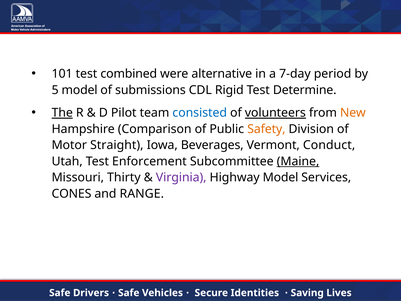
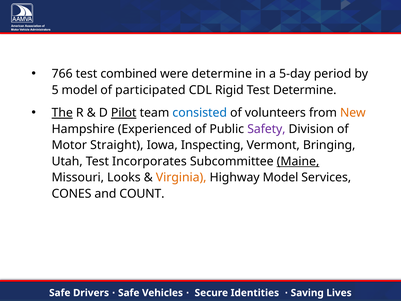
101: 101 -> 766
were alternative: alternative -> determine
7-day: 7-day -> 5-day
submissions: submissions -> participated
Pilot underline: none -> present
volunteers underline: present -> none
Comparison: Comparison -> Experienced
Safety colour: orange -> purple
Beverages: Beverages -> Inspecting
Conduct: Conduct -> Bringing
Enforcement: Enforcement -> Incorporates
Thirty: Thirty -> Looks
Virginia colour: purple -> orange
RANGE: RANGE -> COUNT
